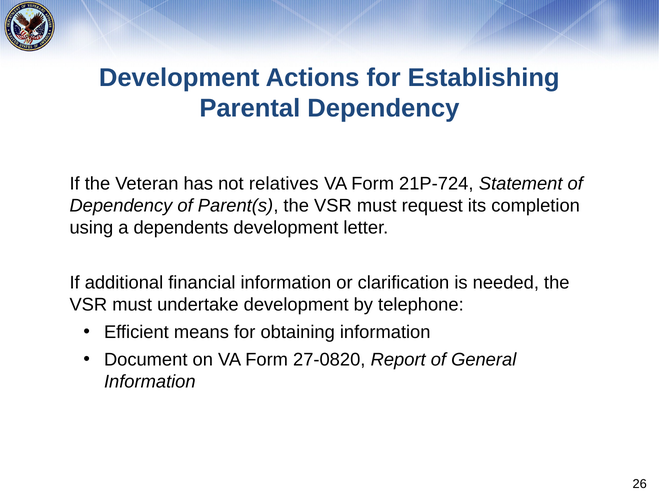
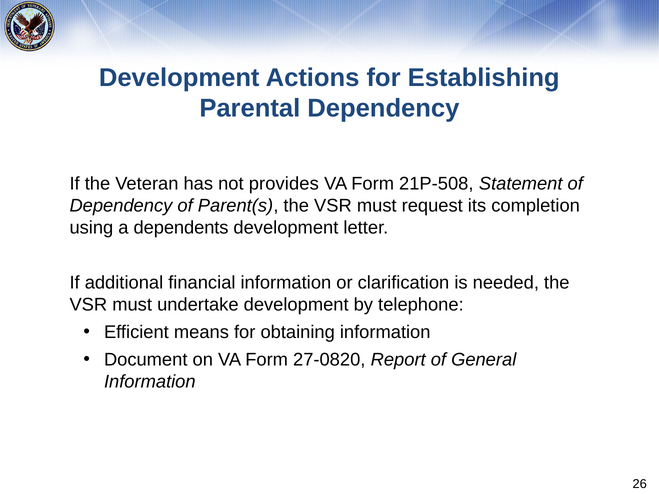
relatives: relatives -> provides
21P-724: 21P-724 -> 21P-508
